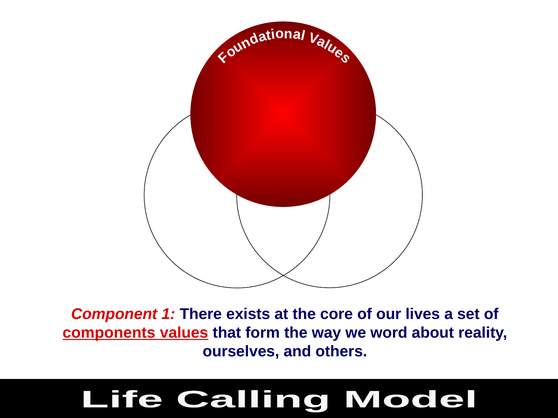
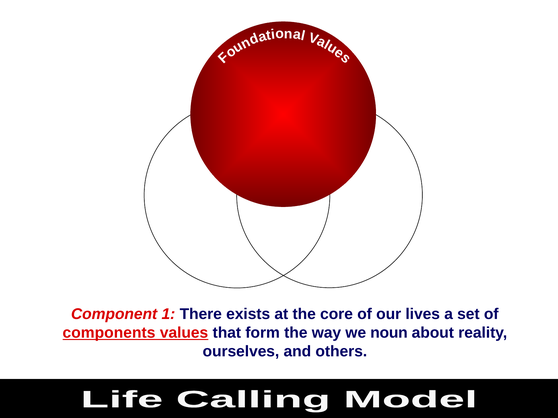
word: word -> noun
